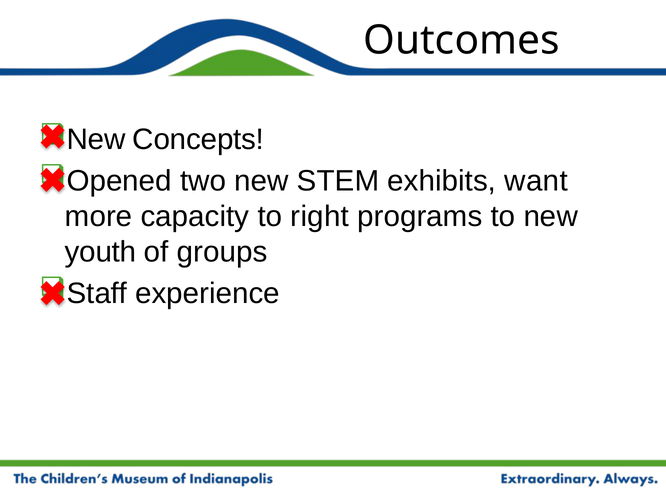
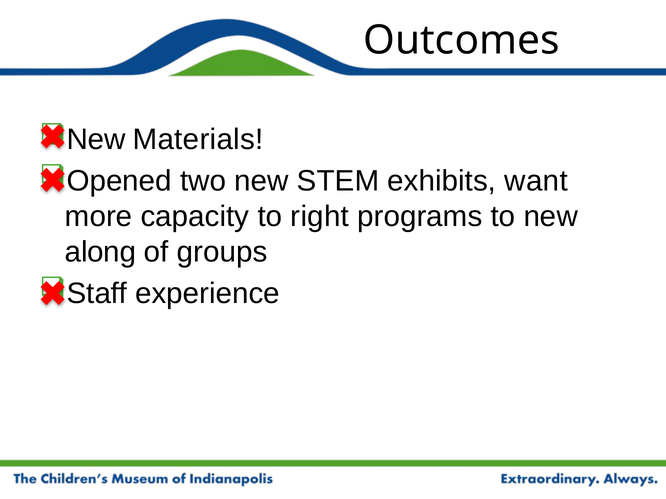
Concepts: Concepts -> Materials
youth: youth -> along
